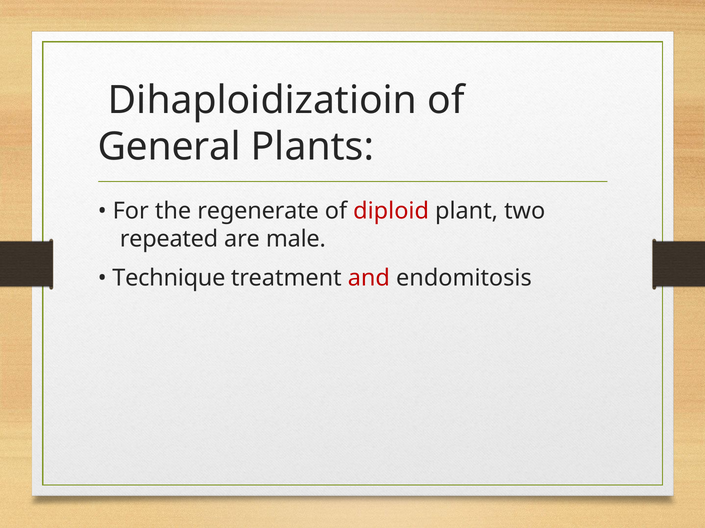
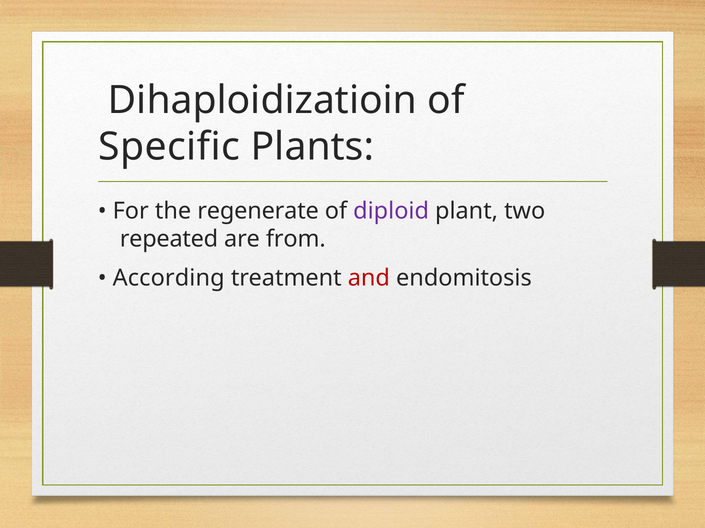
General: General -> Specific
diploid colour: red -> purple
male: male -> from
Technique: Technique -> According
